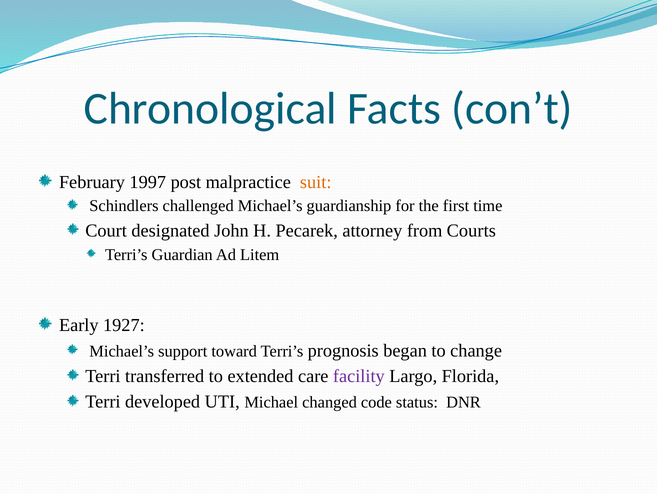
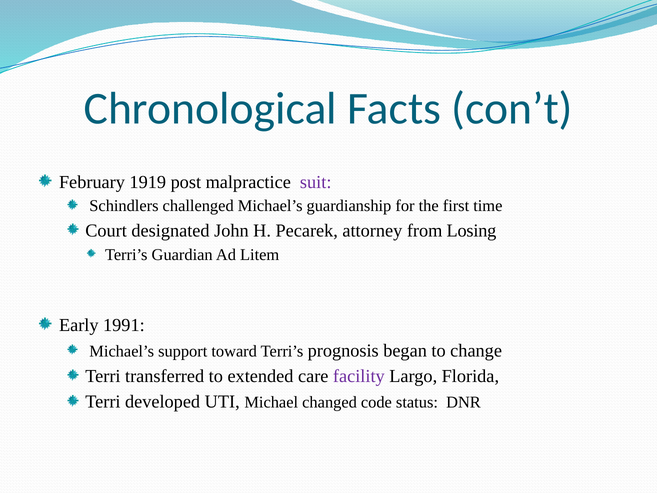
1997: 1997 -> 1919
suit colour: orange -> purple
Courts: Courts -> Losing
1927: 1927 -> 1991
